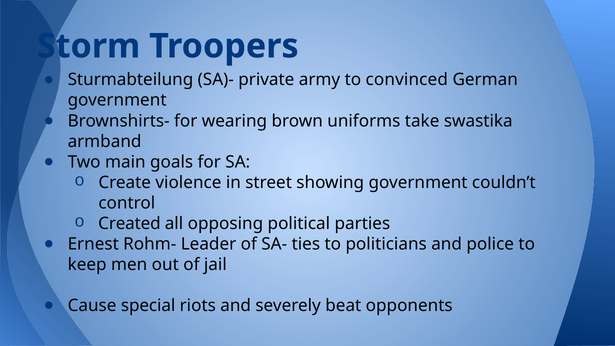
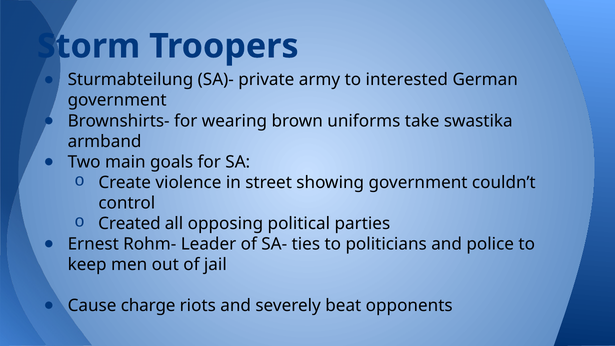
convinced: convinced -> interested
special: special -> charge
